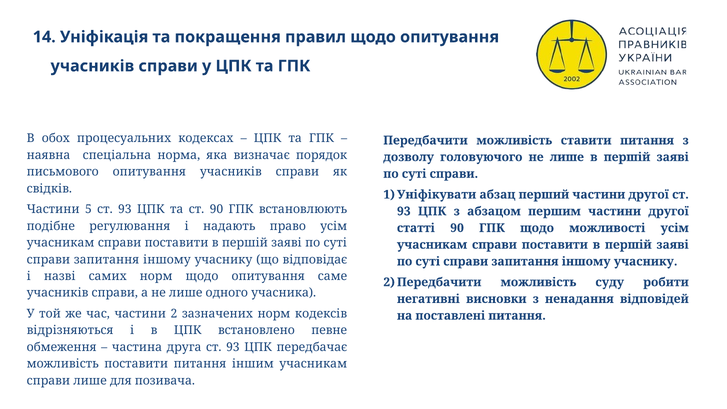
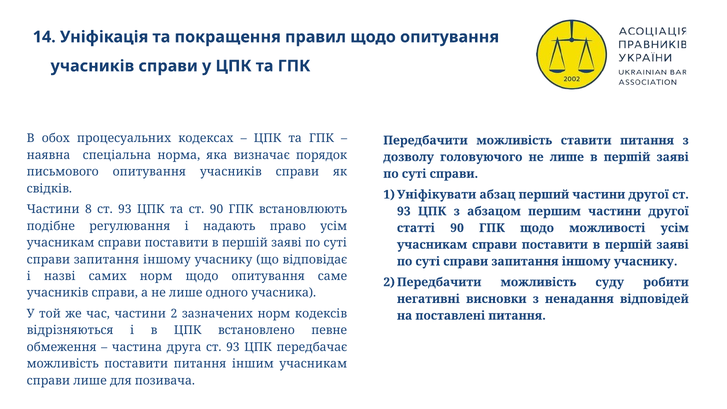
5: 5 -> 8
